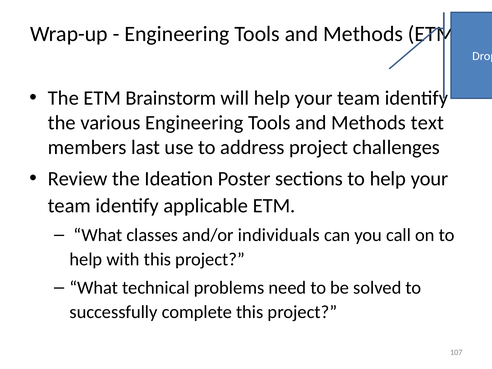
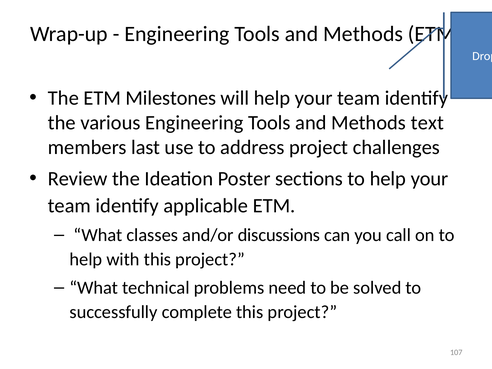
Brainstorm: Brainstorm -> Milestones
individuals: individuals -> discussions
